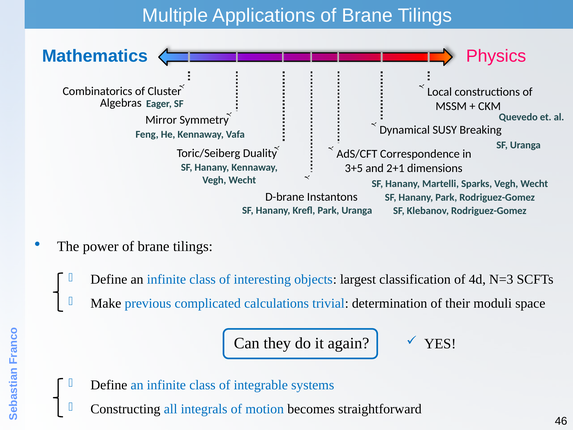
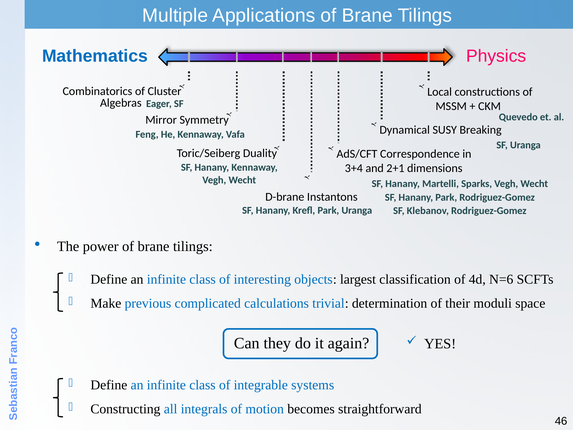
3+5: 3+5 -> 3+4
N=3: N=3 -> N=6
